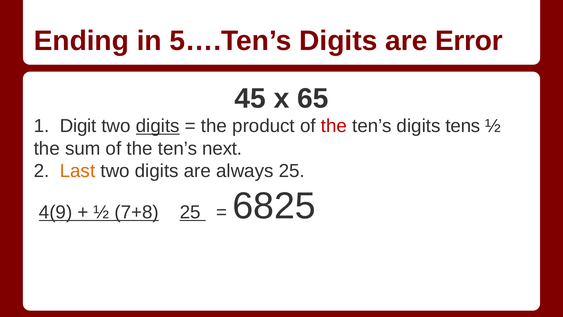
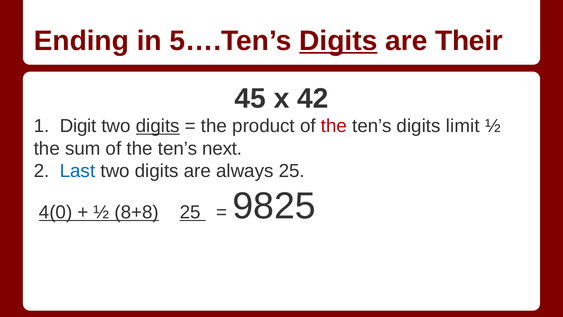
Digits at (338, 41) underline: none -> present
Error: Error -> Their
65: 65 -> 42
tens: tens -> limit
Last colour: orange -> blue
4(9: 4(9 -> 4(0
7+8: 7+8 -> 8+8
6825: 6825 -> 9825
